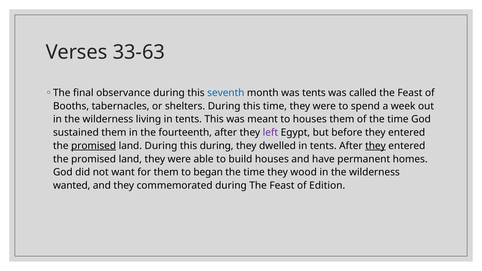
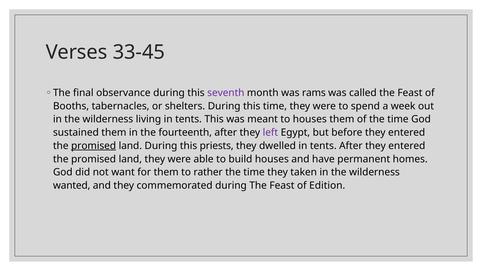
33-63: 33-63 -> 33-45
seventh colour: blue -> purple
was tents: tents -> rams
this during: during -> priests
they at (375, 146) underline: present -> none
began: began -> rather
wood: wood -> taken
